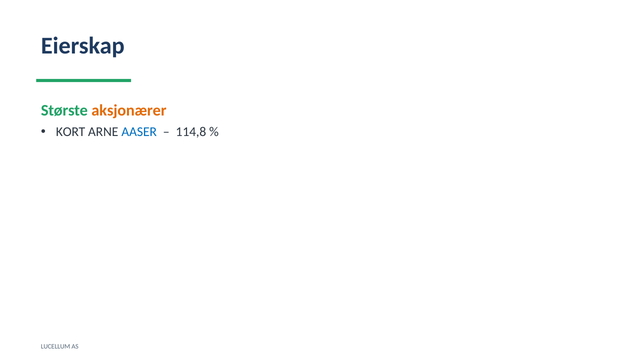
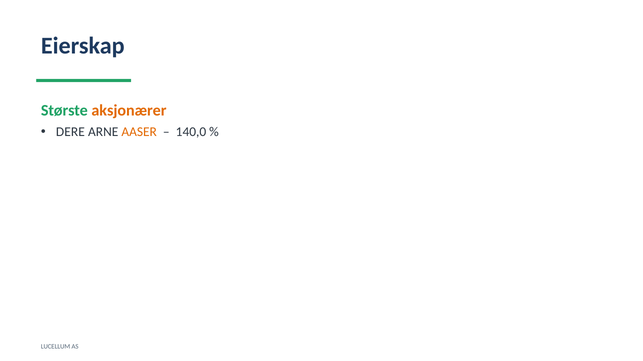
KORT: KORT -> DERE
AASER colour: blue -> orange
114,8: 114,8 -> 140,0
